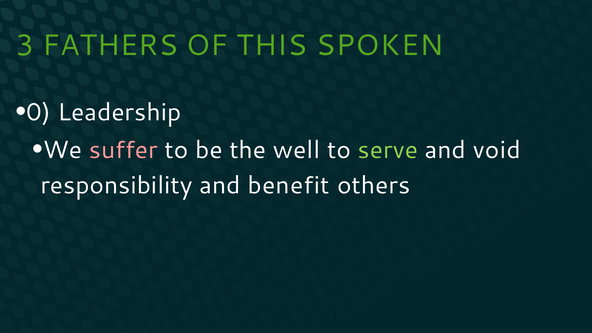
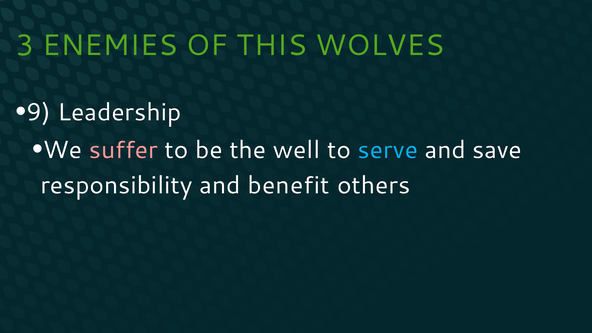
FATHERS: FATHERS -> ENEMIES
SPOKEN: SPOKEN -> WOLVES
0: 0 -> 9
serve colour: light green -> light blue
void: void -> save
